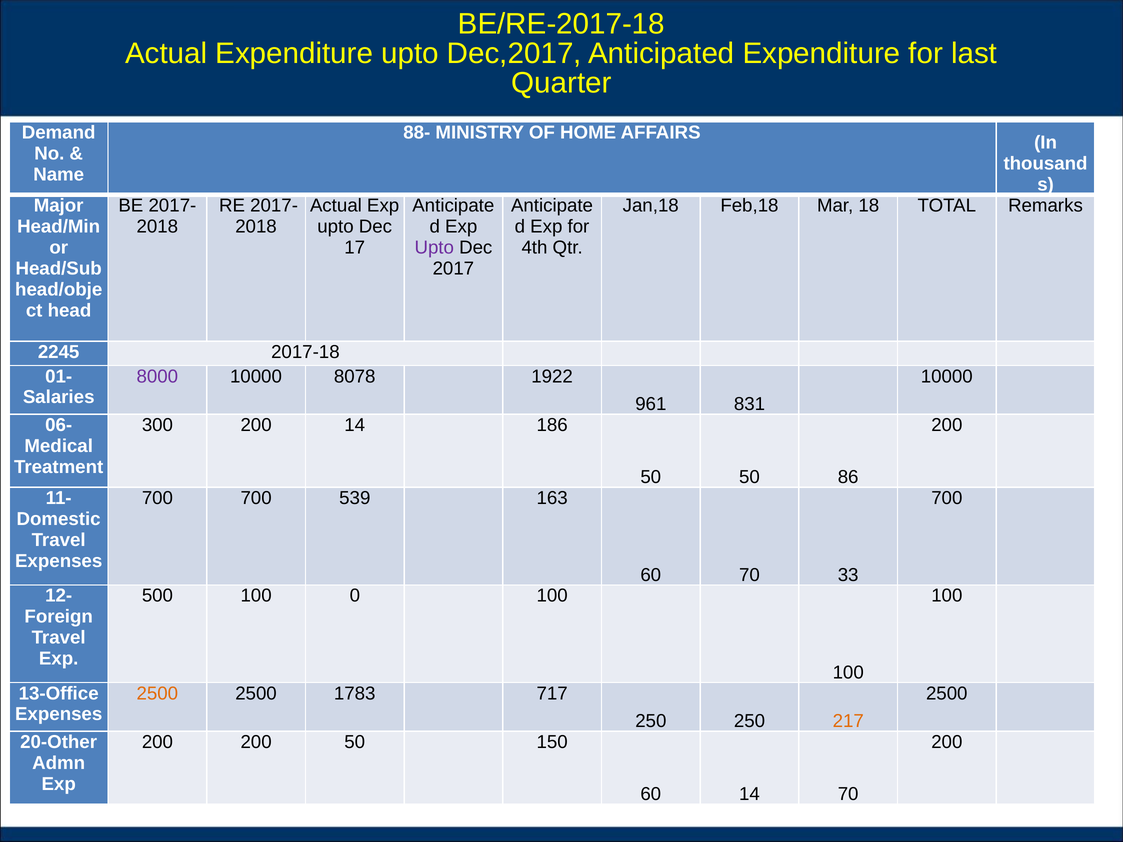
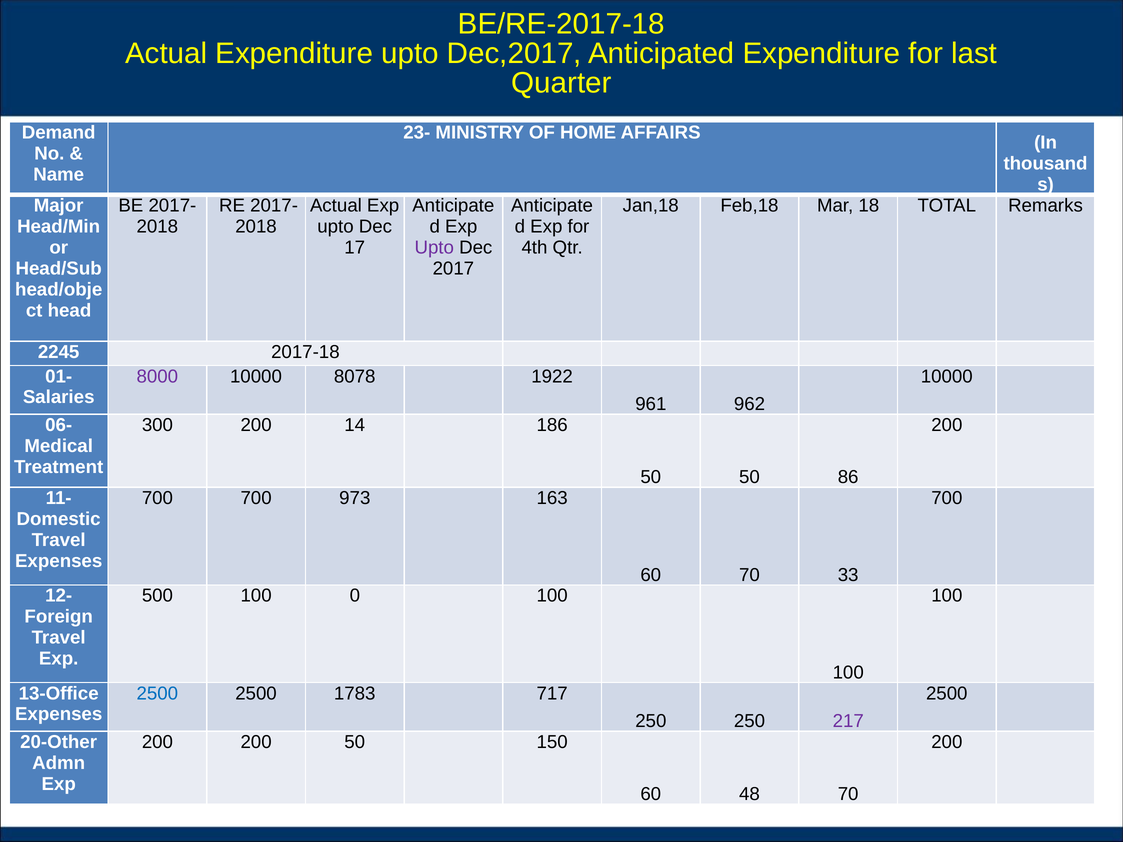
88-: 88- -> 23-
831: 831 -> 962
539: 539 -> 973
2500 at (157, 694) colour: orange -> blue
217 colour: orange -> purple
60 14: 14 -> 48
